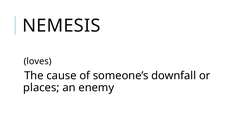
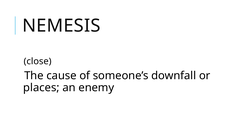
loves: loves -> close
